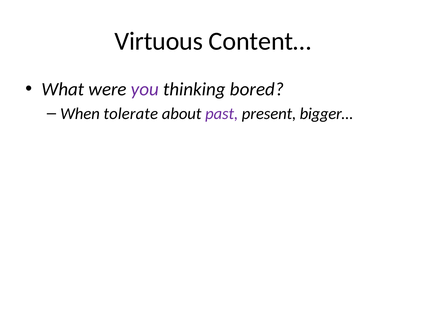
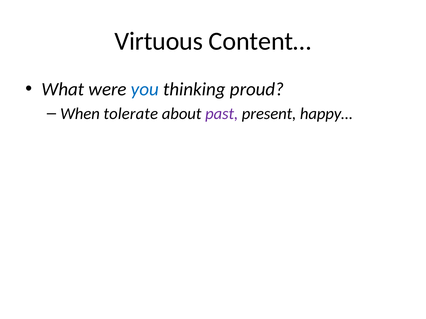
you colour: purple -> blue
bored: bored -> proud
bigger…: bigger… -> happy…
